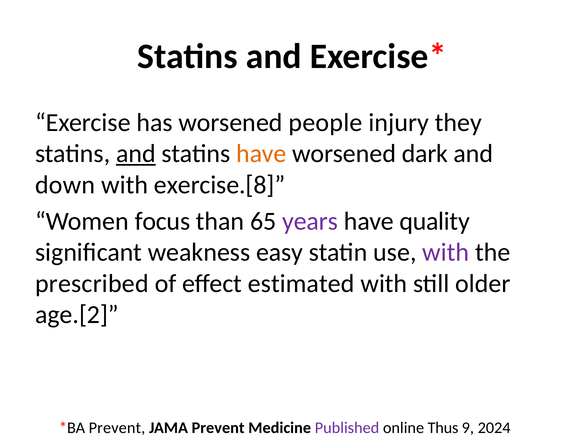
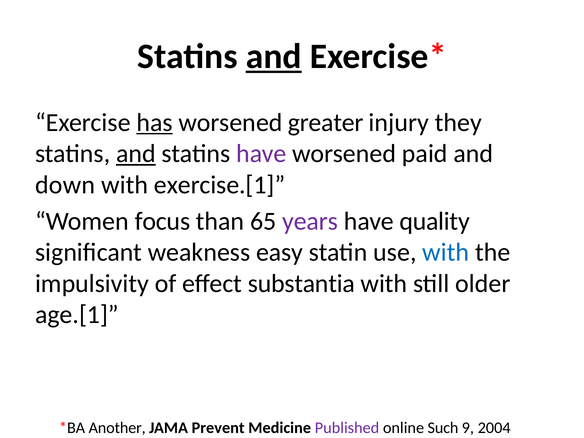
and at (274, 57) underline: none -> present
has underline: none -> present
people: people -> greater
have at (261, 154) colour: orange -> purple
dark: dark -> paid
exercise.[8: exercise.[8 -> exercise.[1
with at (446, 252) colour: purple -> blue
prescribed: prescribed -> impulsivity
estimated: estimated -> substantia
age.[2: age.[2 -> age.[1
Prevent at (117, 428): Prevent -> Another
Thus: Thus -> Such
2024: 2024 -> 2004
